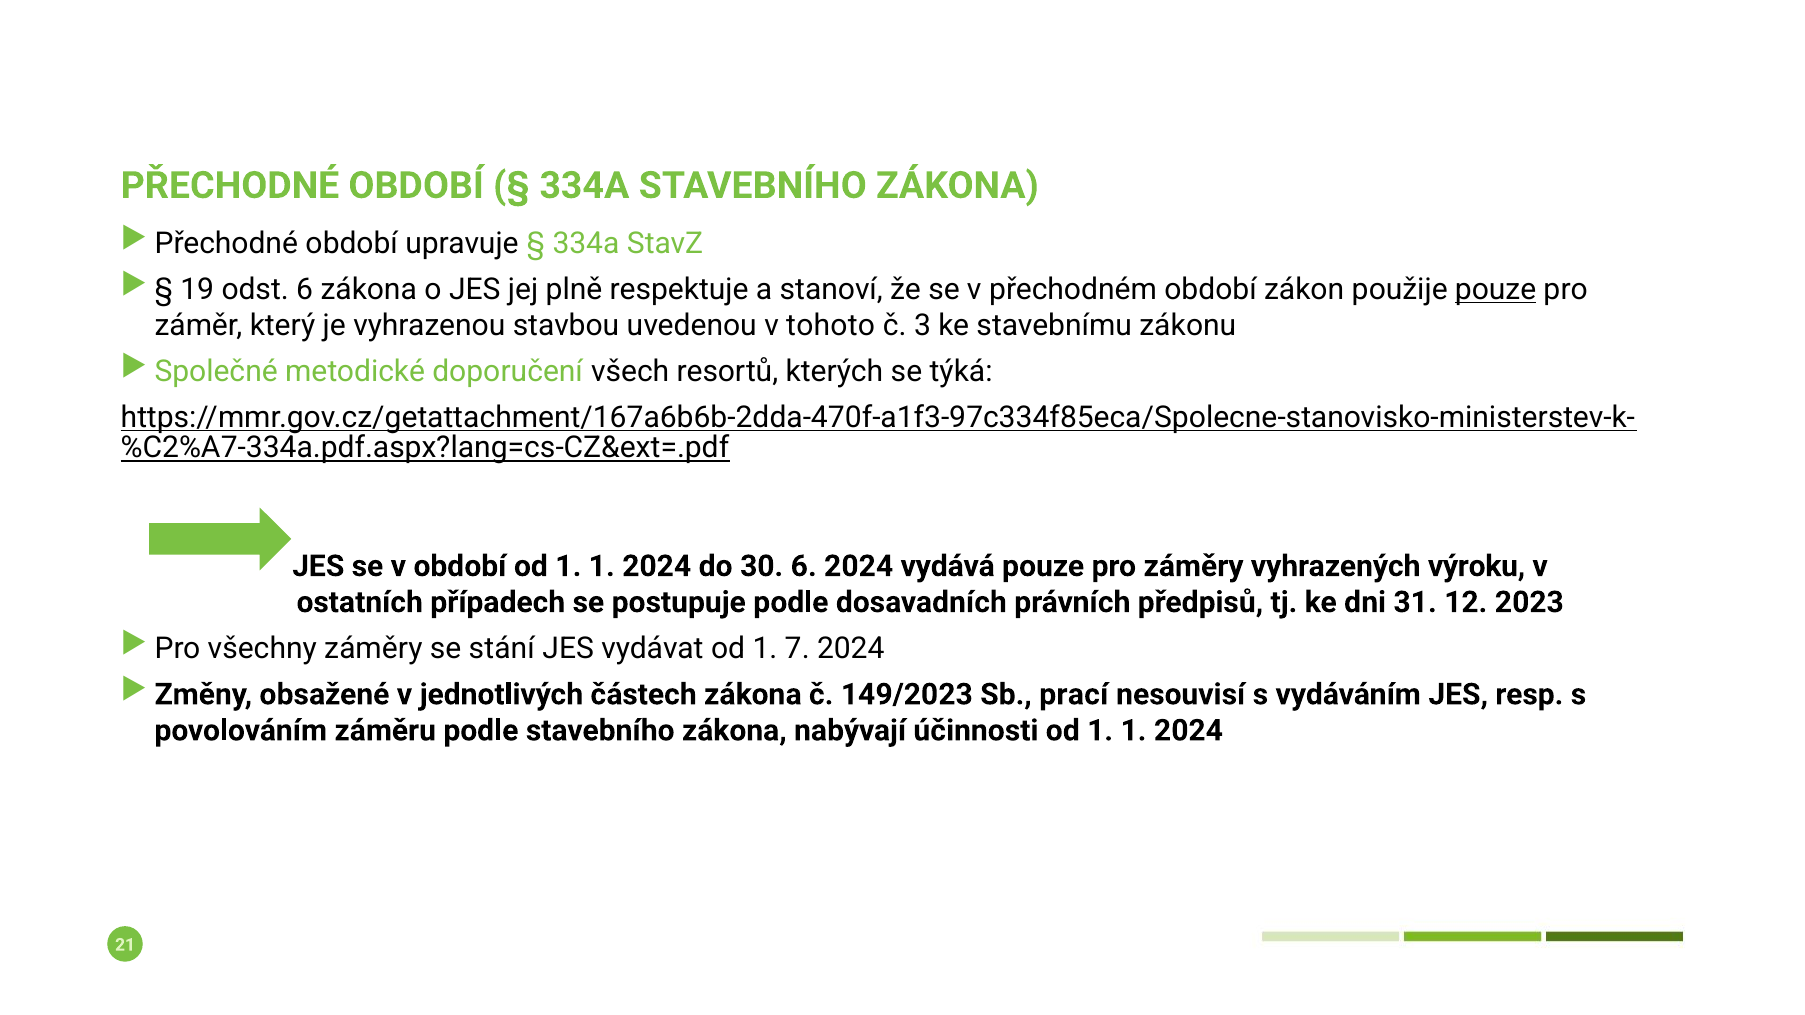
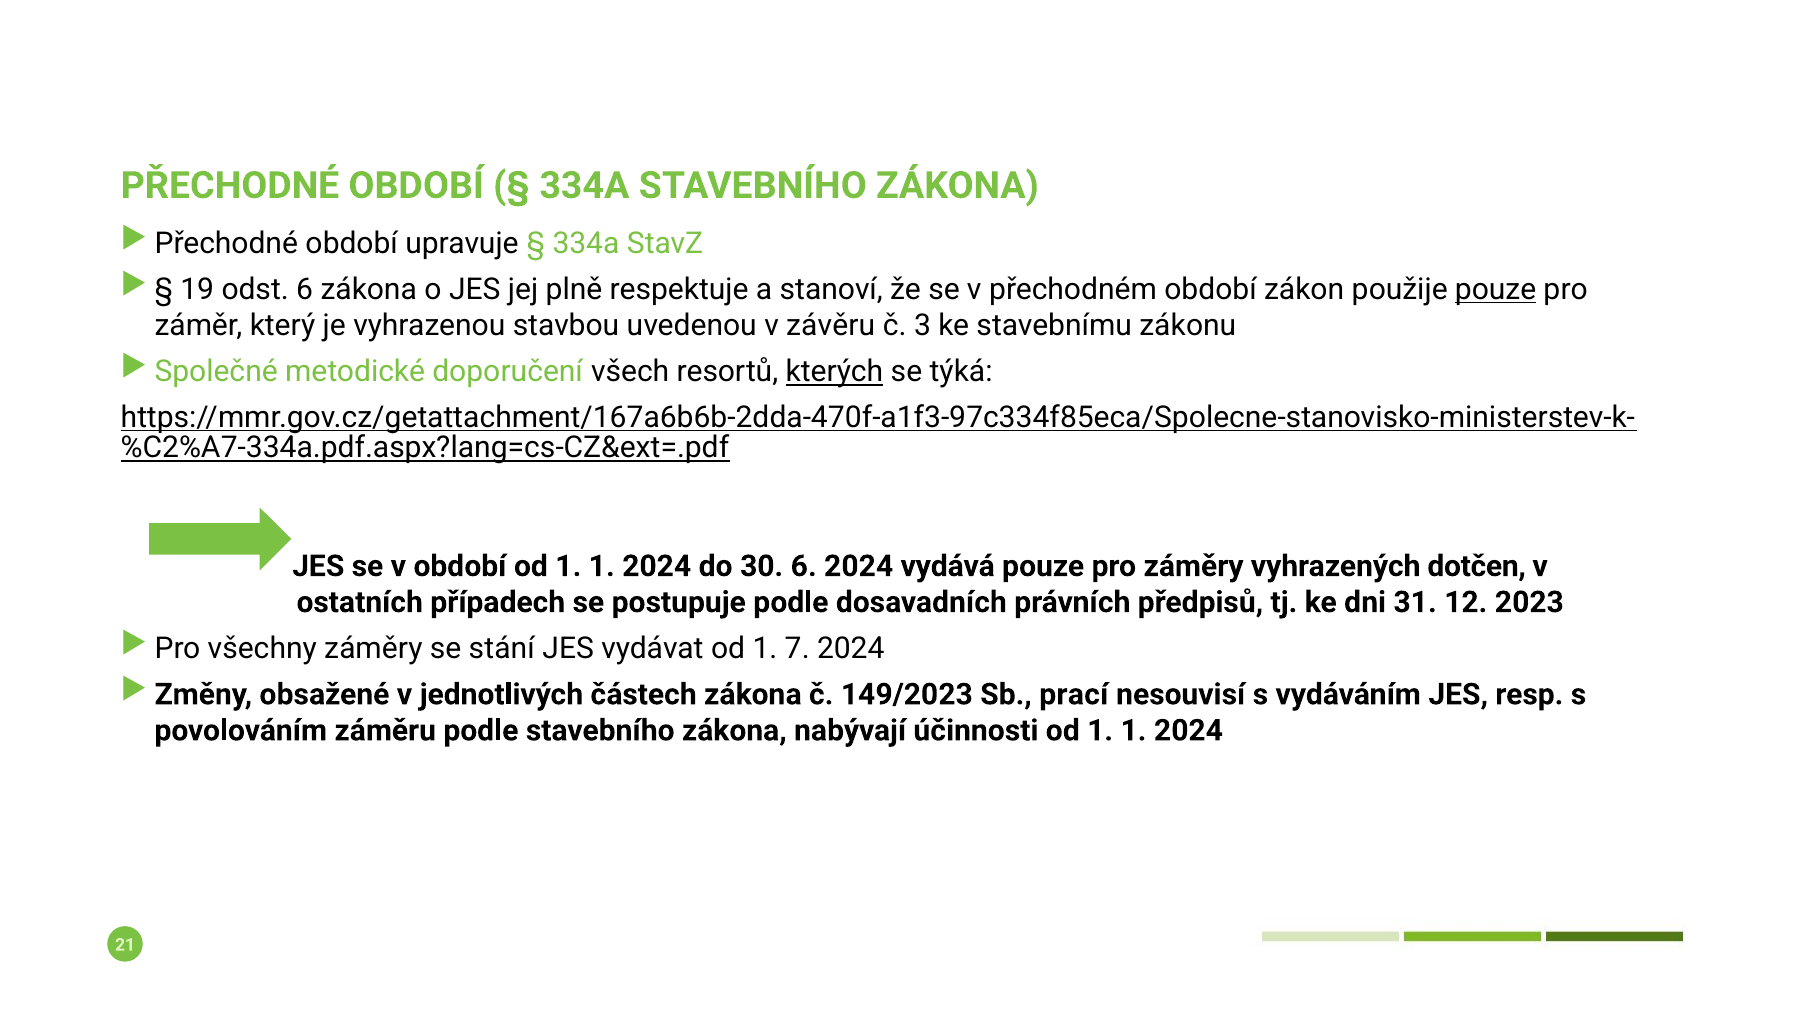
tohoto: tohoto -> závěru
kterých underline: none -> present
výroku: výroku -> dotčen
